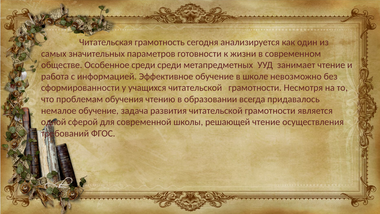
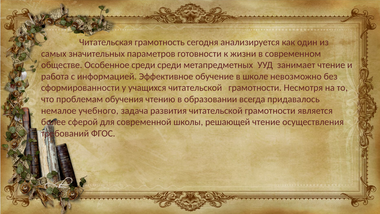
немалое обучение: обучение -> учебного
одной: одной -> более
